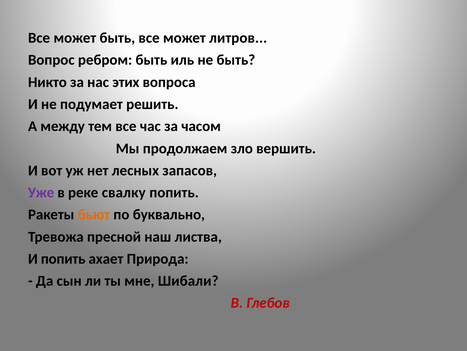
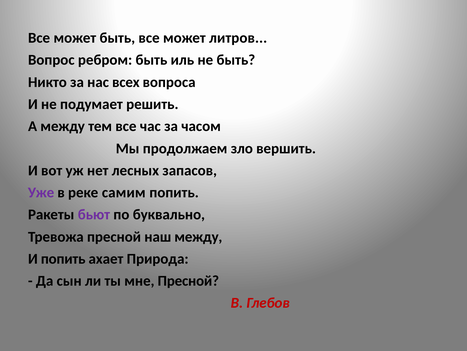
этих: этих -> всех
свалку: свалку -> самим
бьют colour: orange -> purple
наш листва: листва -> между
мне Шибали: Шибали -> Пресной
